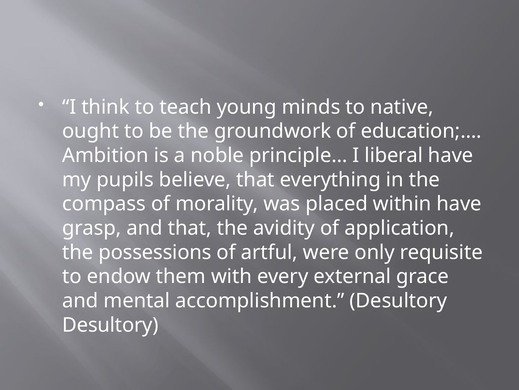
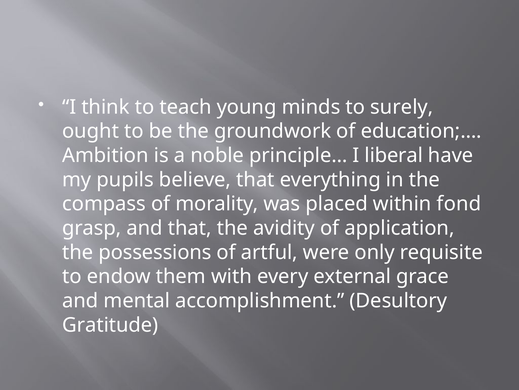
native: native -> surely
within have: have -> fond
Desultory at (110, 324): Desultory -> Gratitude
